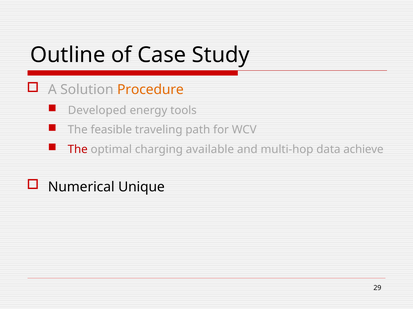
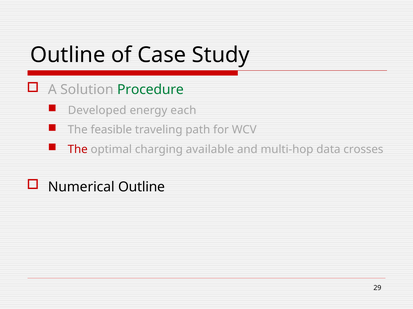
Procedure colour: orange -> green
tools: tools -> each
achieve: achieve -> crosses
Numerical Unique: Unique -> Outline
